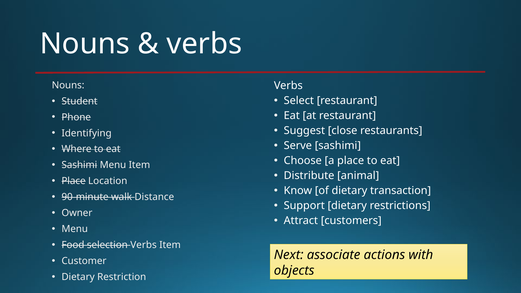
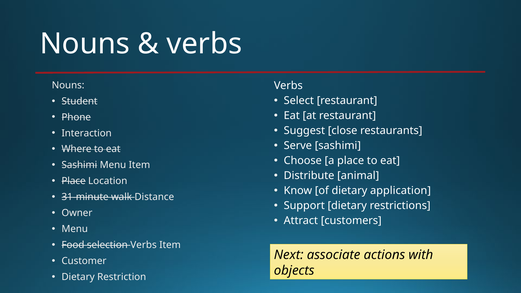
Identifying: Identifying -> Interaction
transaction: transaction -> application
90-minute: 90-minute -> 31-minute
